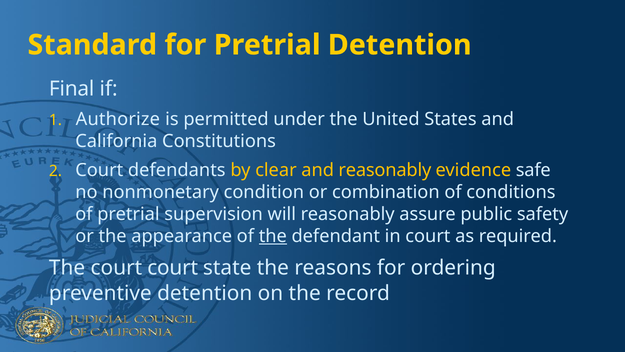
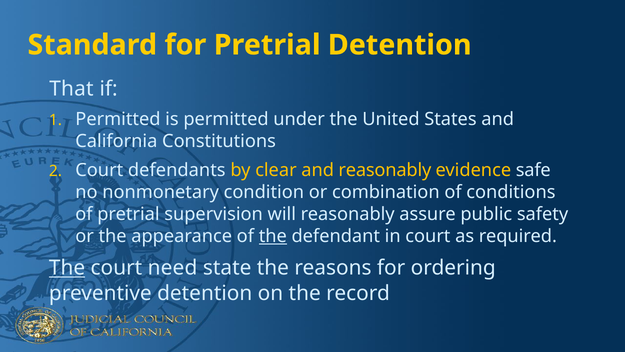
Final: Final -> That
Authorize at (118, 119): Authorize -> Permitted
The at (67, 268) underline: none -> present
court court: court -> need
